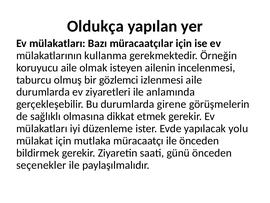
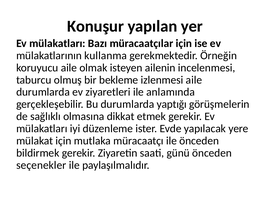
Oldukça: Oldukça -> Konuşur
gözlemci: gözlemci -> bekleme
girene: girene -> yaptığı
yolu: yolu -> yere
